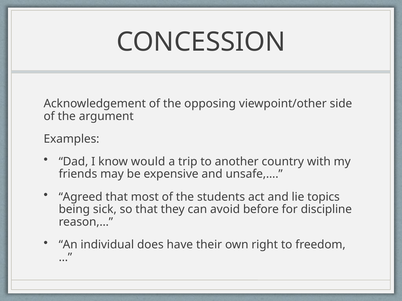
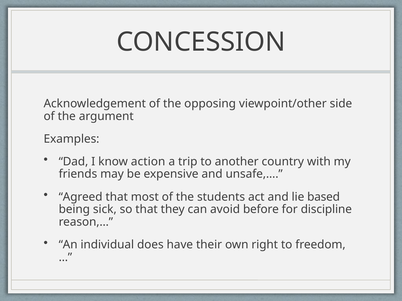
would: would -> action
topics: topics -> based
